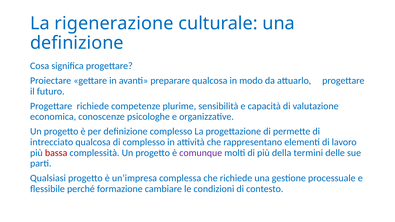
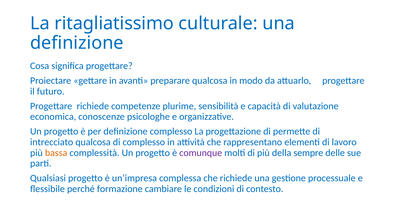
rigenerazione: rigenerazione -> ritagliatissimo
bassa colour: red -> orange
termini: termini -> sempre
